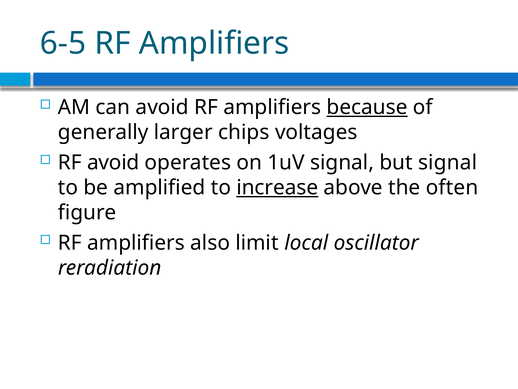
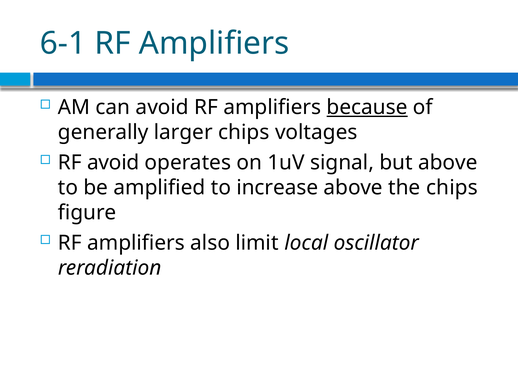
6-5: 6-5 -> 6-1
but signal: signal -> above
increase underline: present -> none
the often: often -> chips
